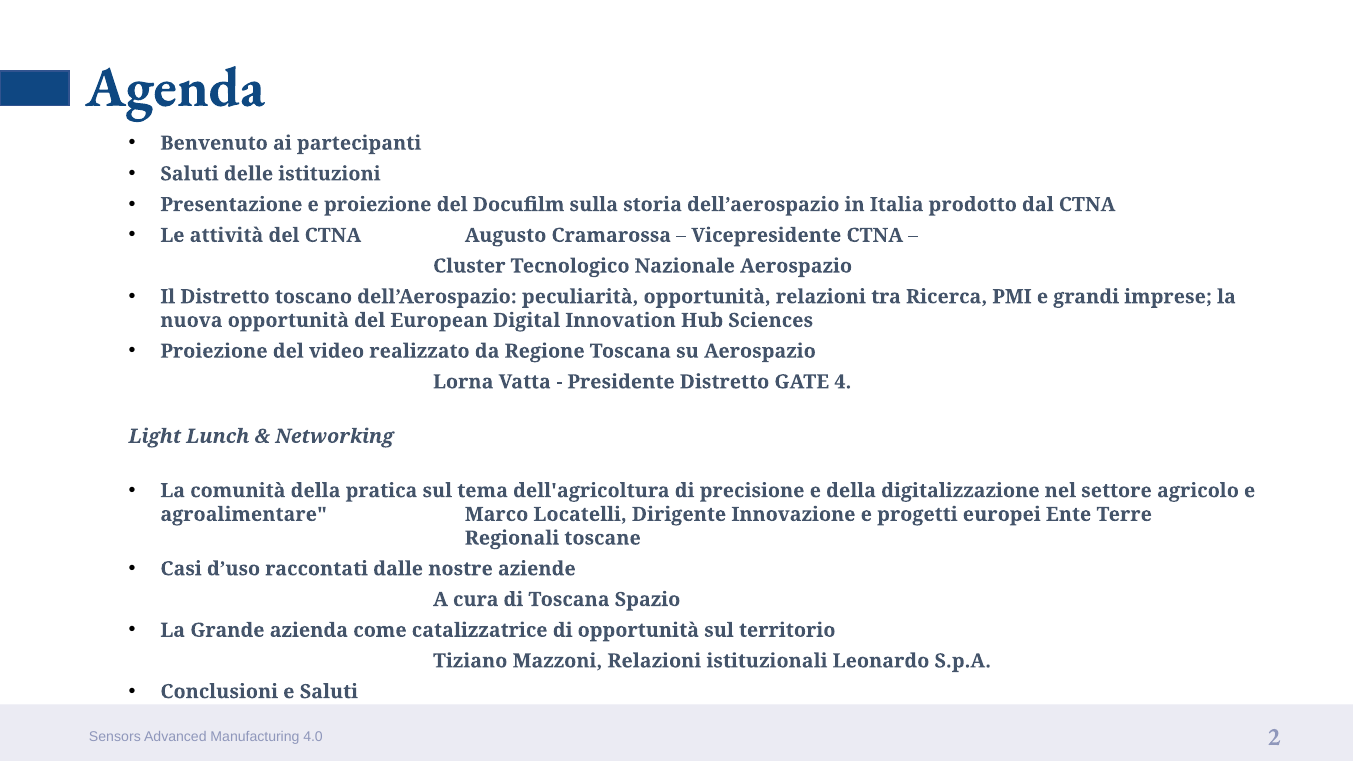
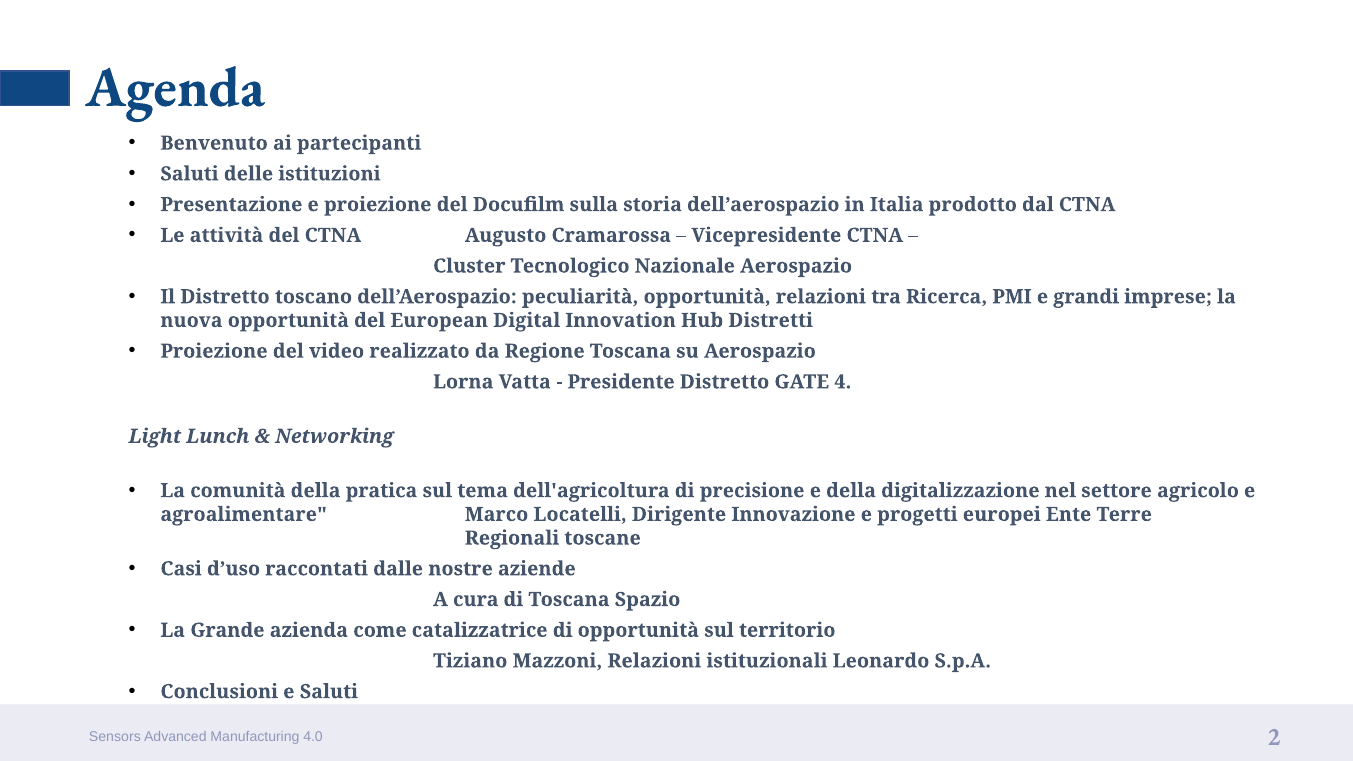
Sciences: Sciences -> Distretti
